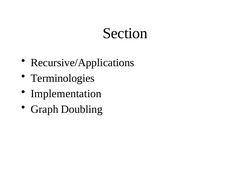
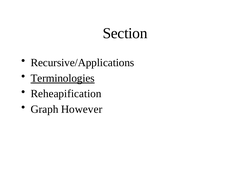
Terminologies underline: none -> present
Implementation: Implementation -> Reheapification
Doubling: Doubling -> However
